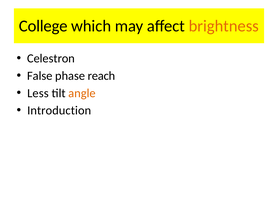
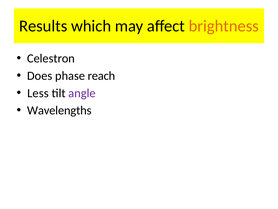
College: College -> Results
False: False -> Does
angle colour: orange -> purple
Introduction: Introduction -> Wavelengths
